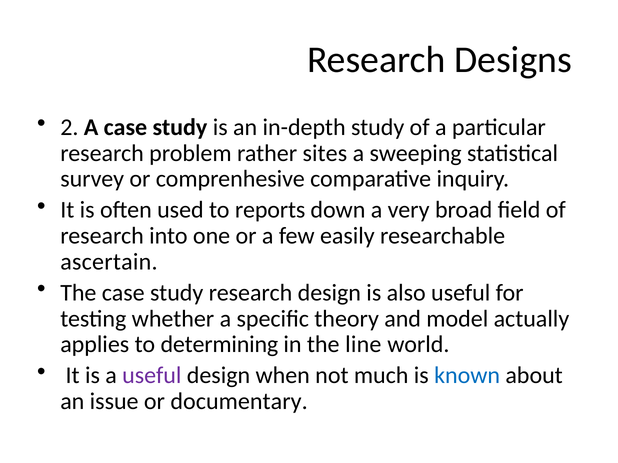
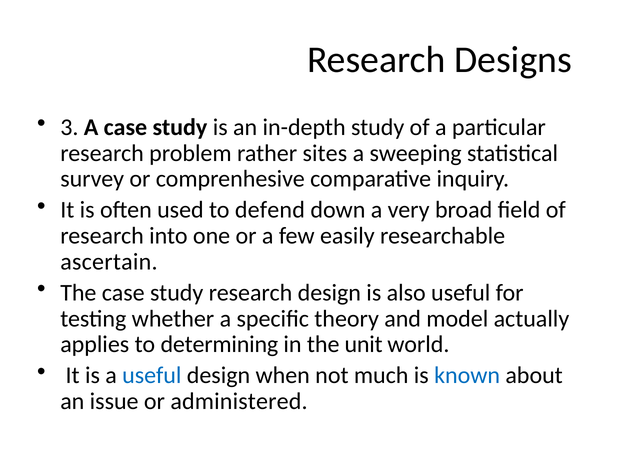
2: 2 -> 3
reports: reports -> defend
line: line -> unit
useful at (152, 376) colour: purple -> blue
documentary: documentary -> administered
